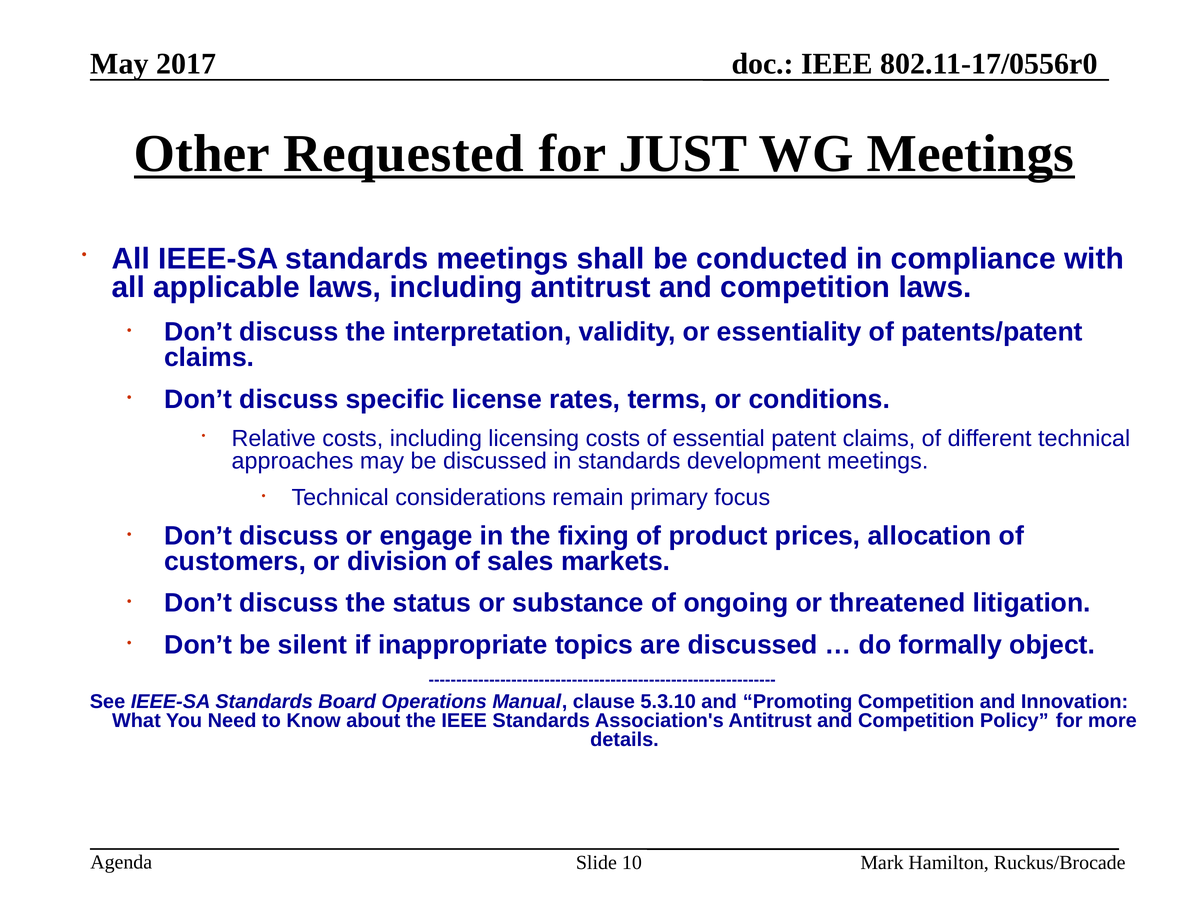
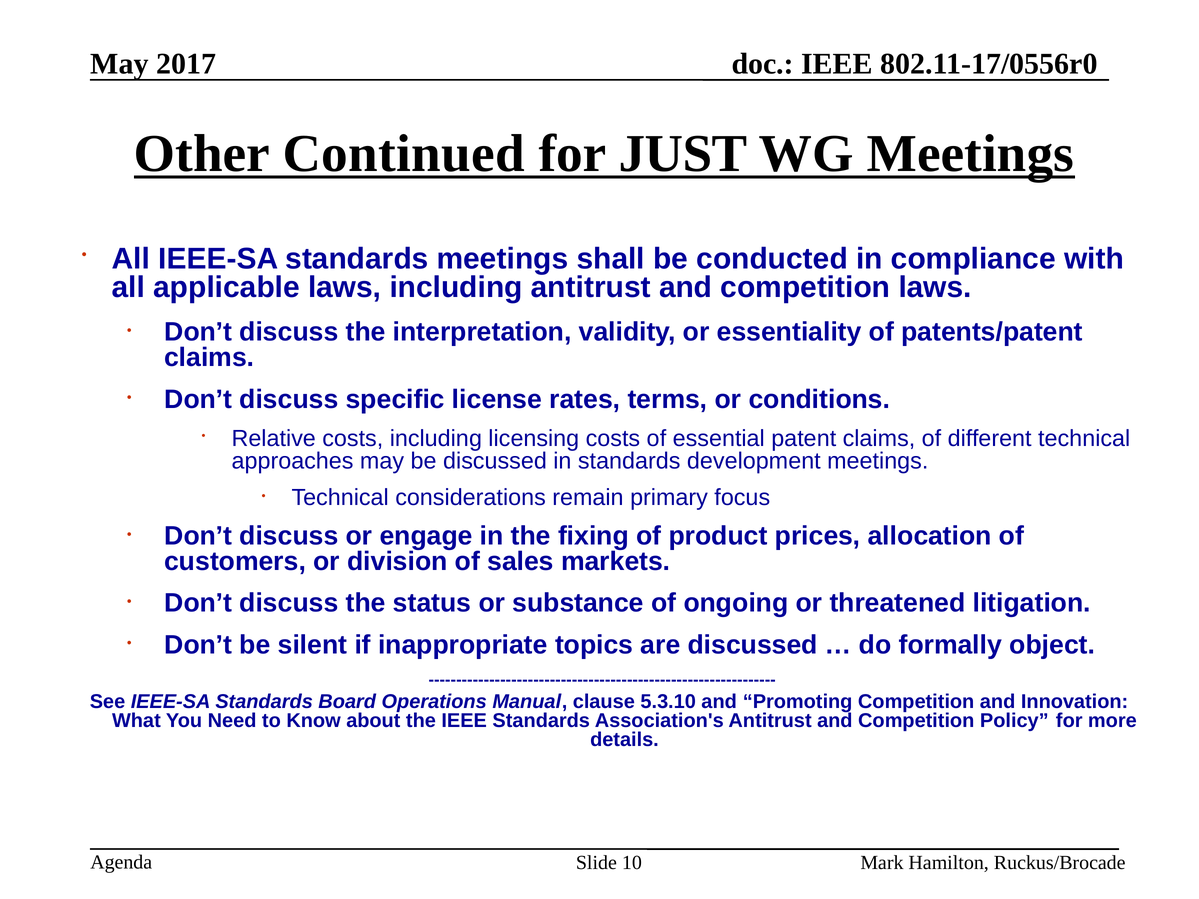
Requested: Requested -> Continued
